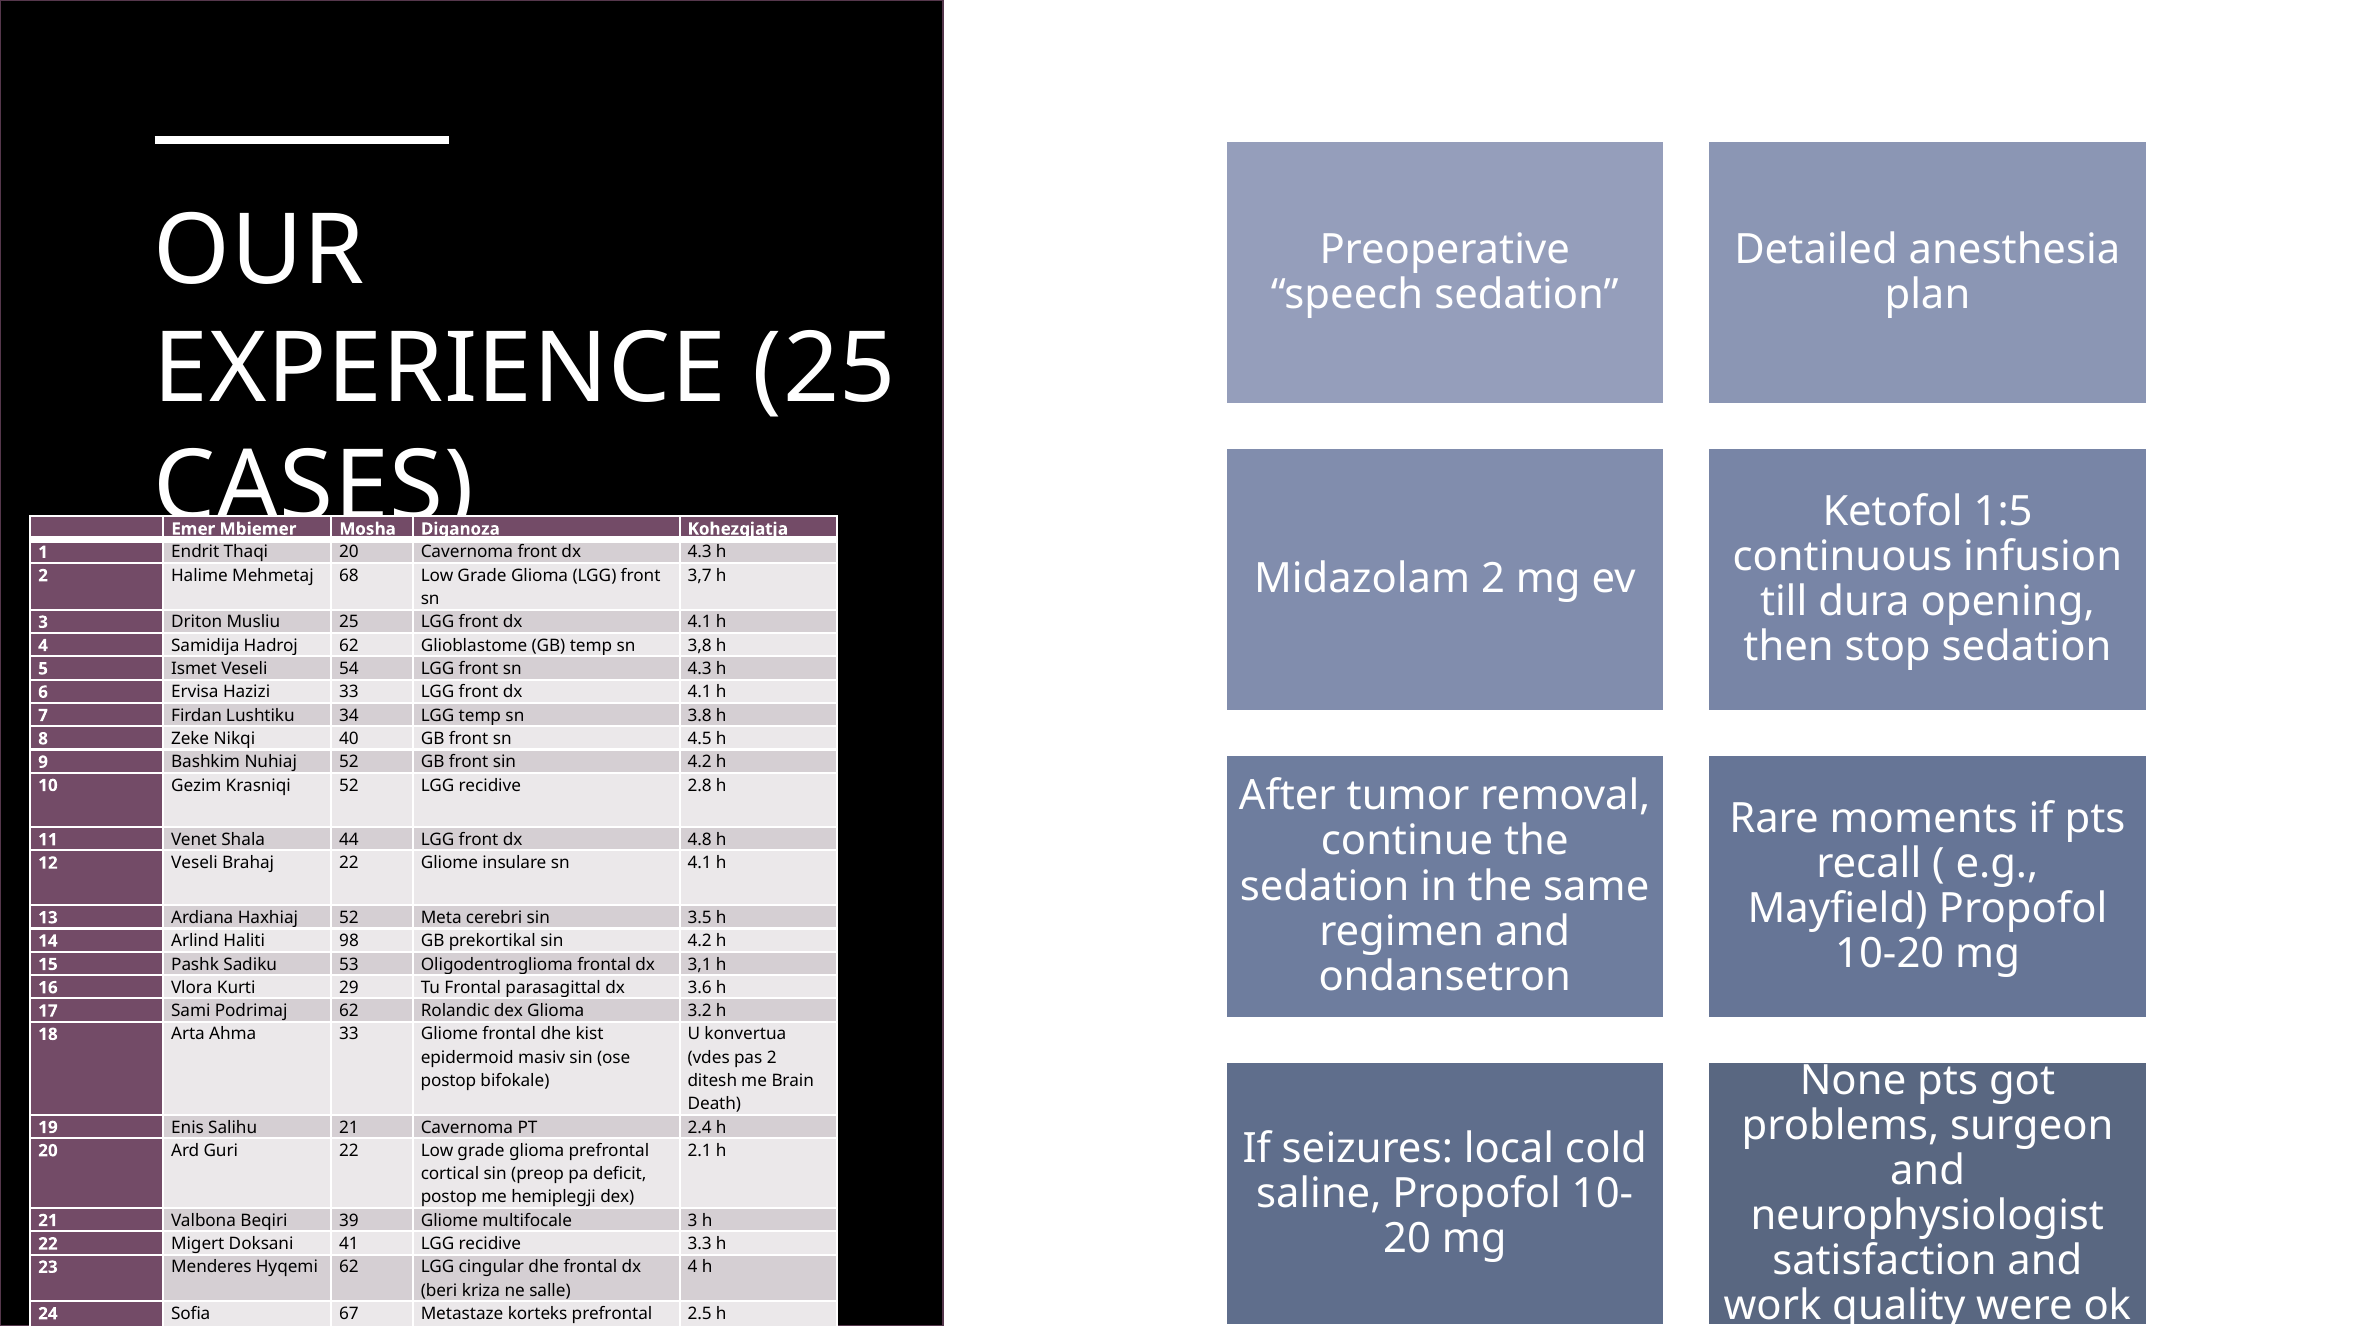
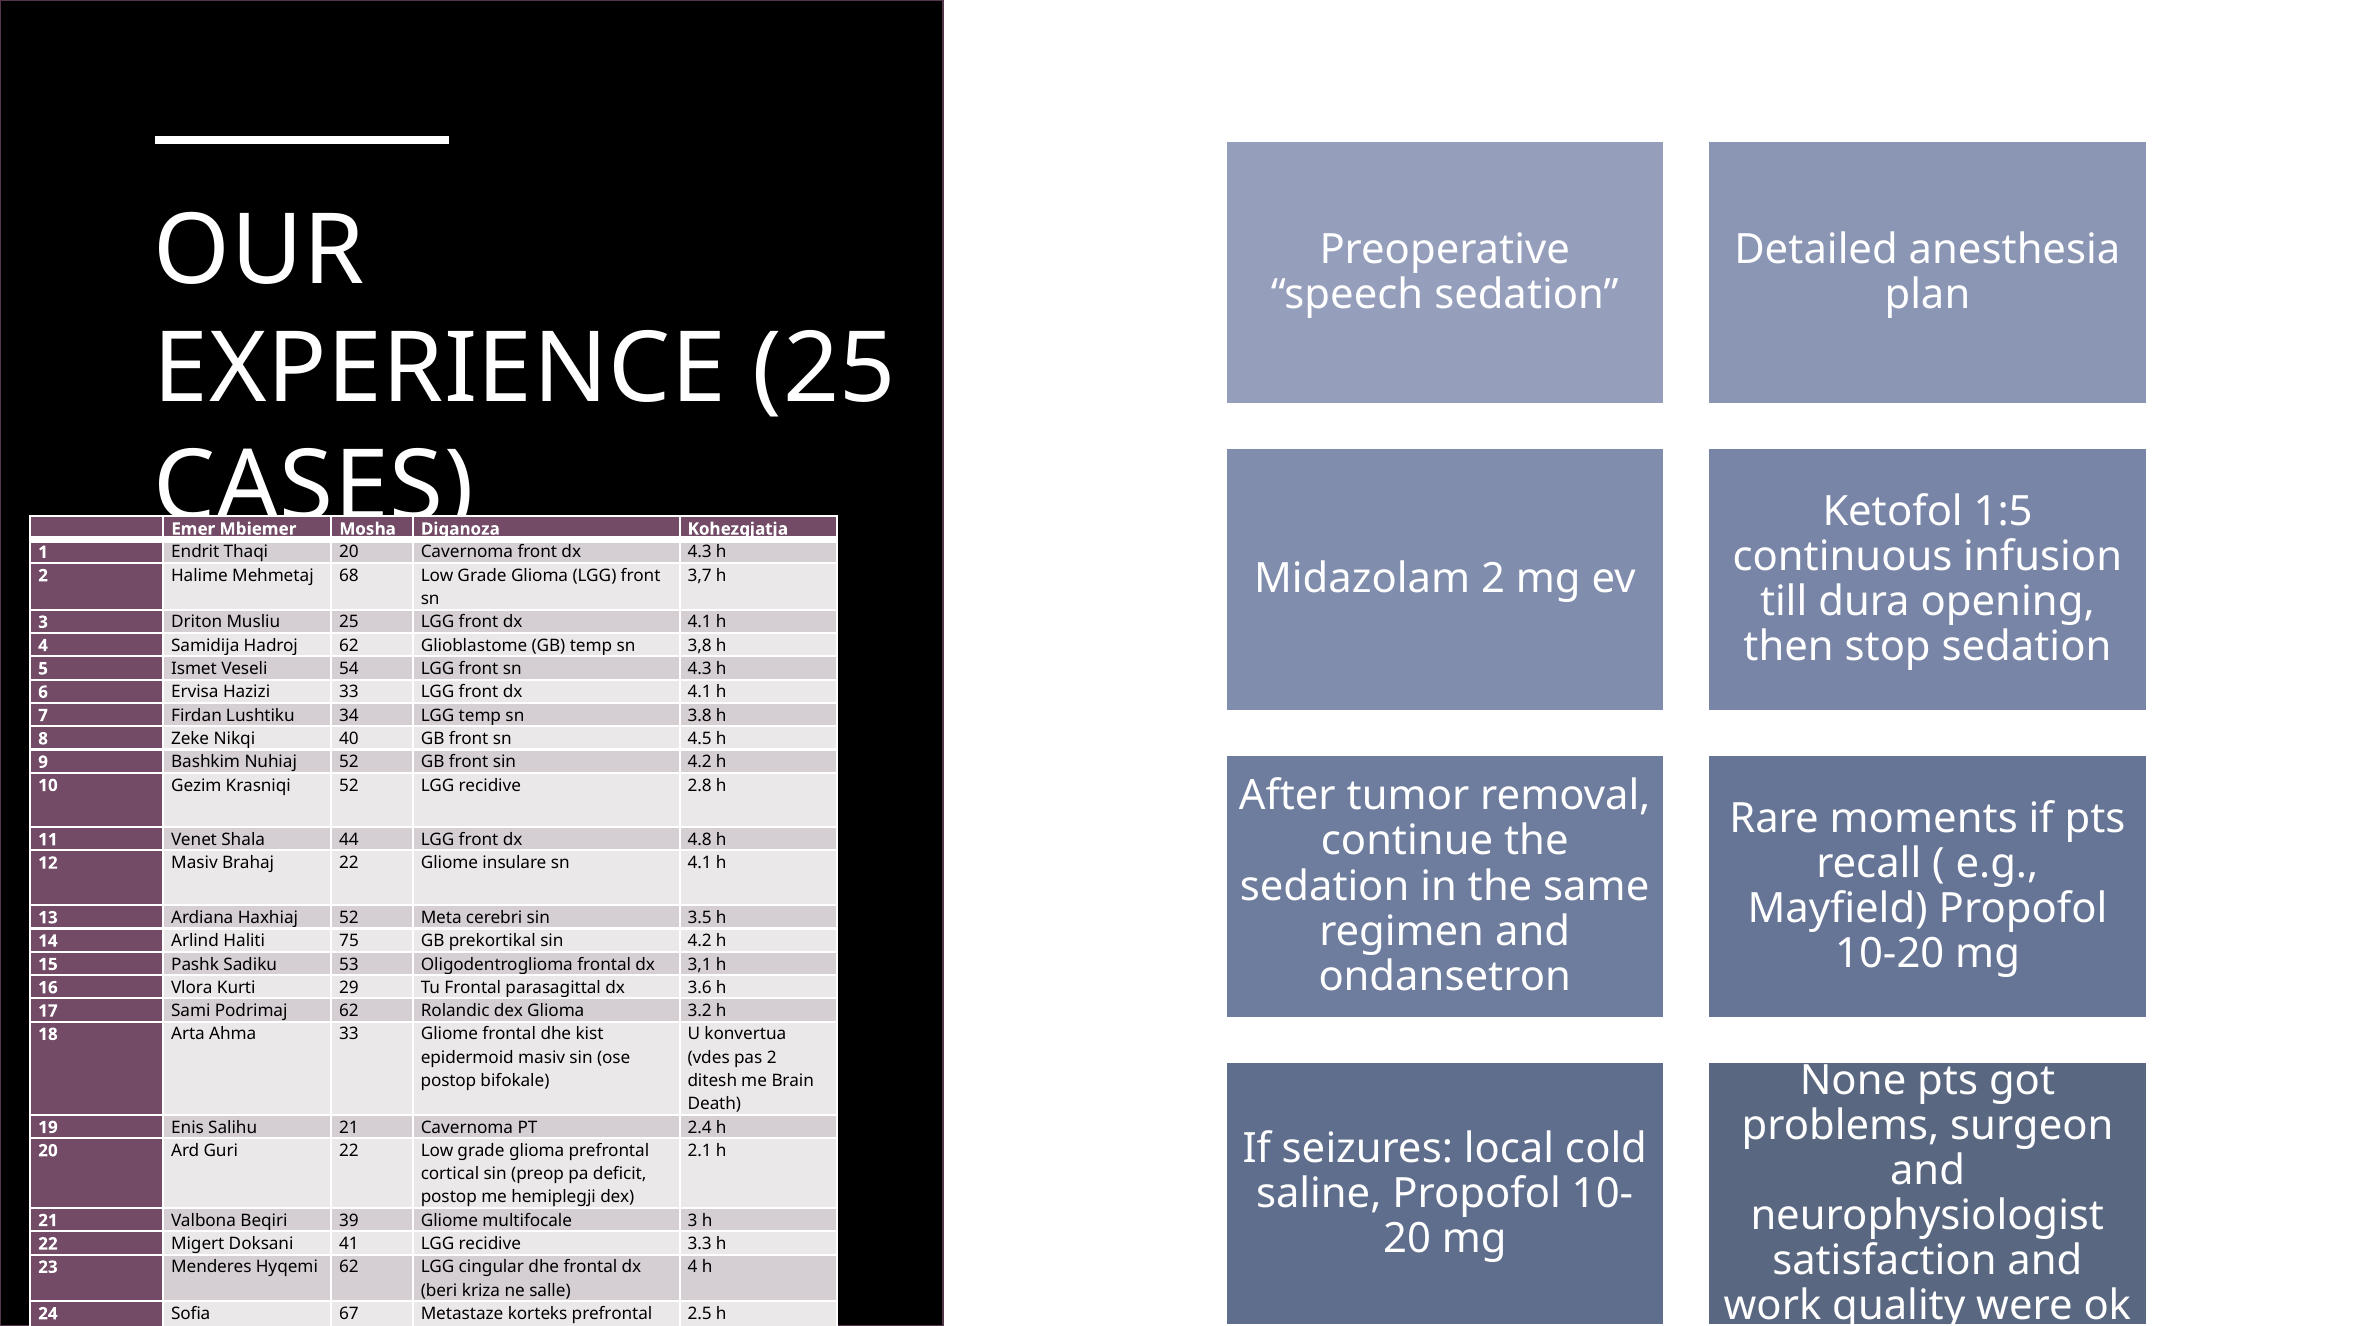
12 Veseli: Veseli -> Masiv
98: 98 -> 75
